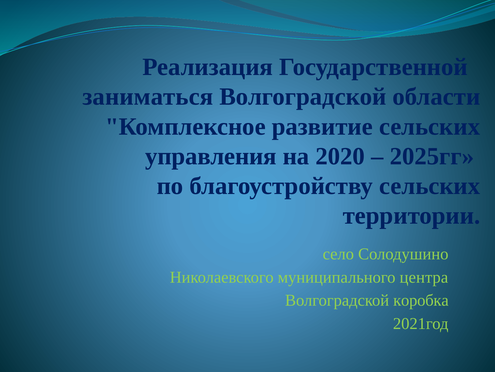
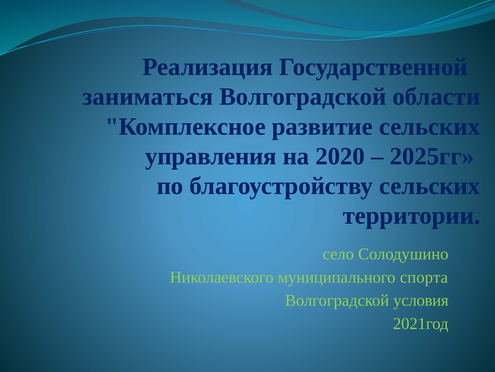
центра: центра -> спорта
коробка: коробка -> условия
